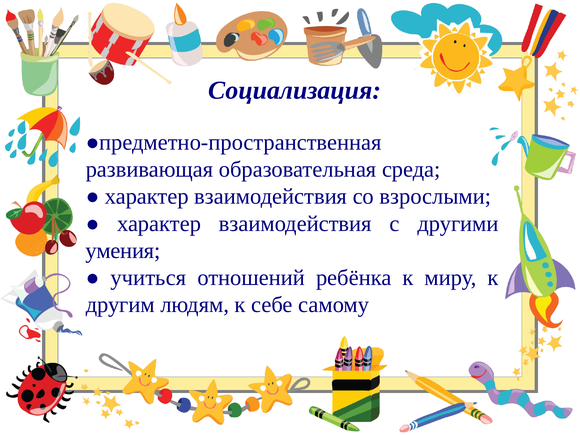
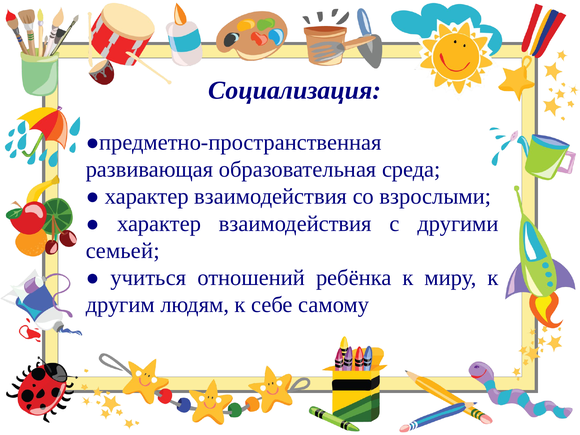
умения: умения -> семьей
